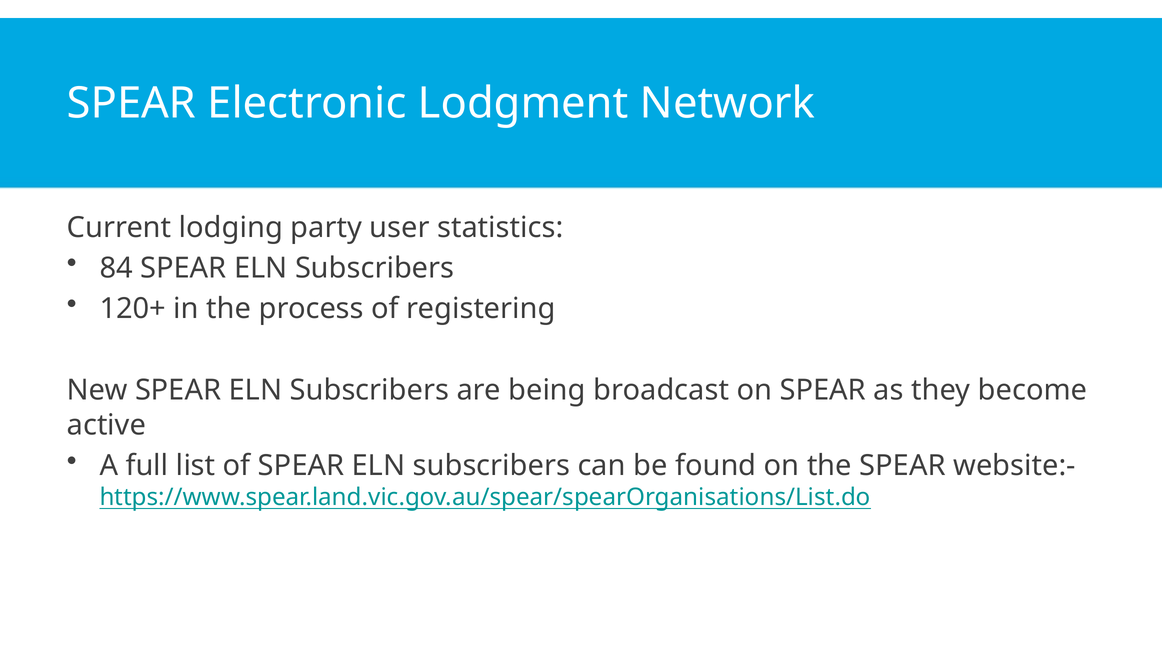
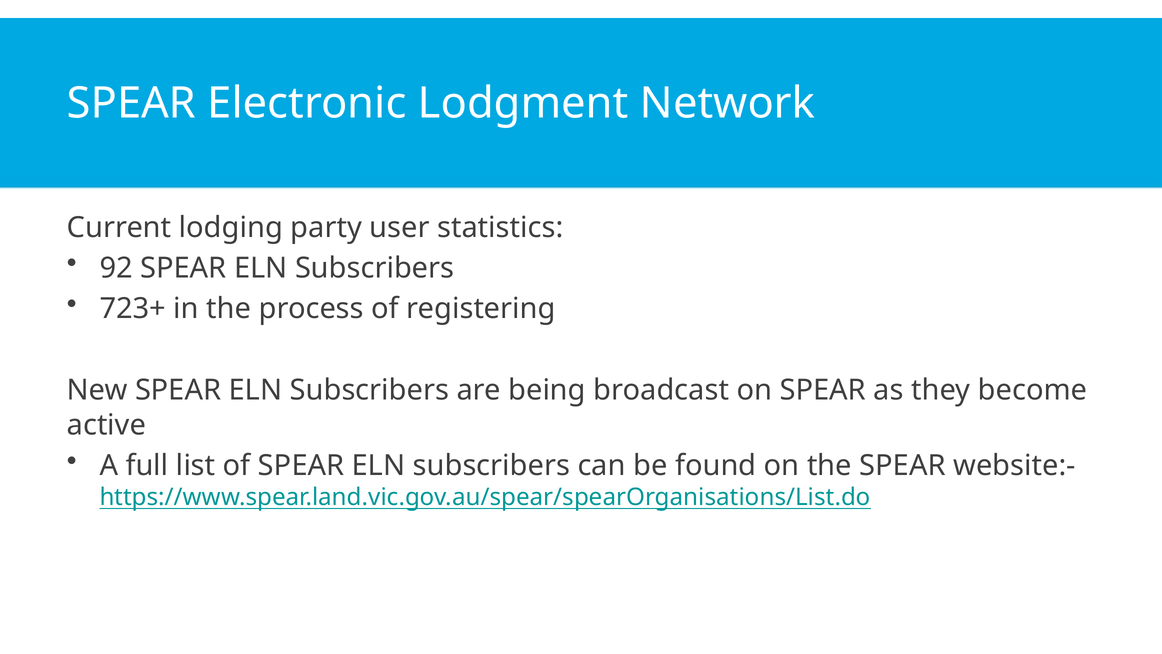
84: 84 -> 92
120+: 120+ -> 723+
